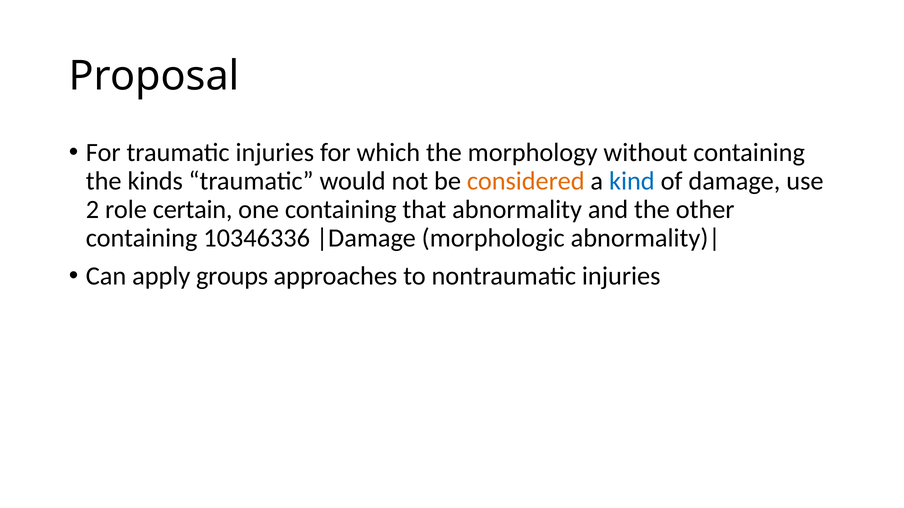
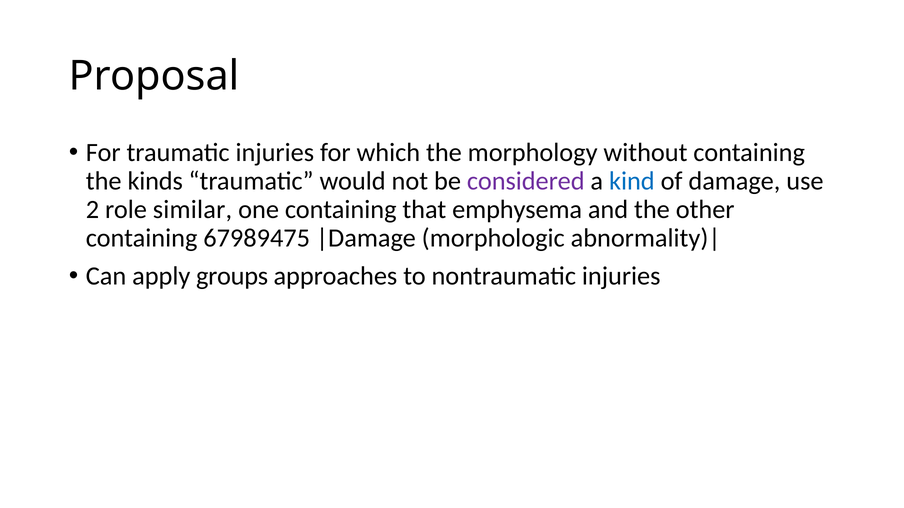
considered colour: orange -> purple
certain: certain -> similar
abnormality: abnormality -> emphysema
10346336: 10346336 -> 67989475
